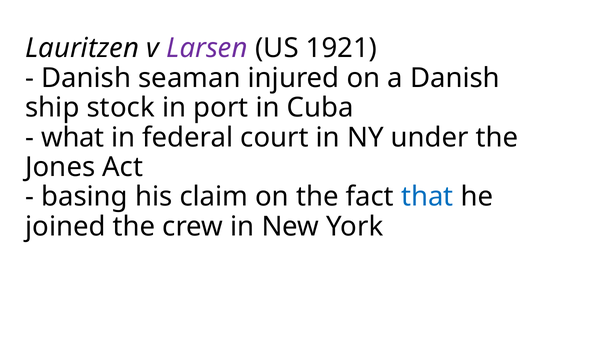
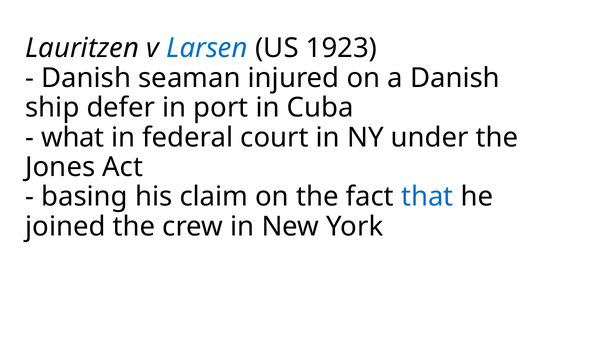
Larsen colour: purple -> blue
1921: 1921 -> 1923
stock: stock -> defer
